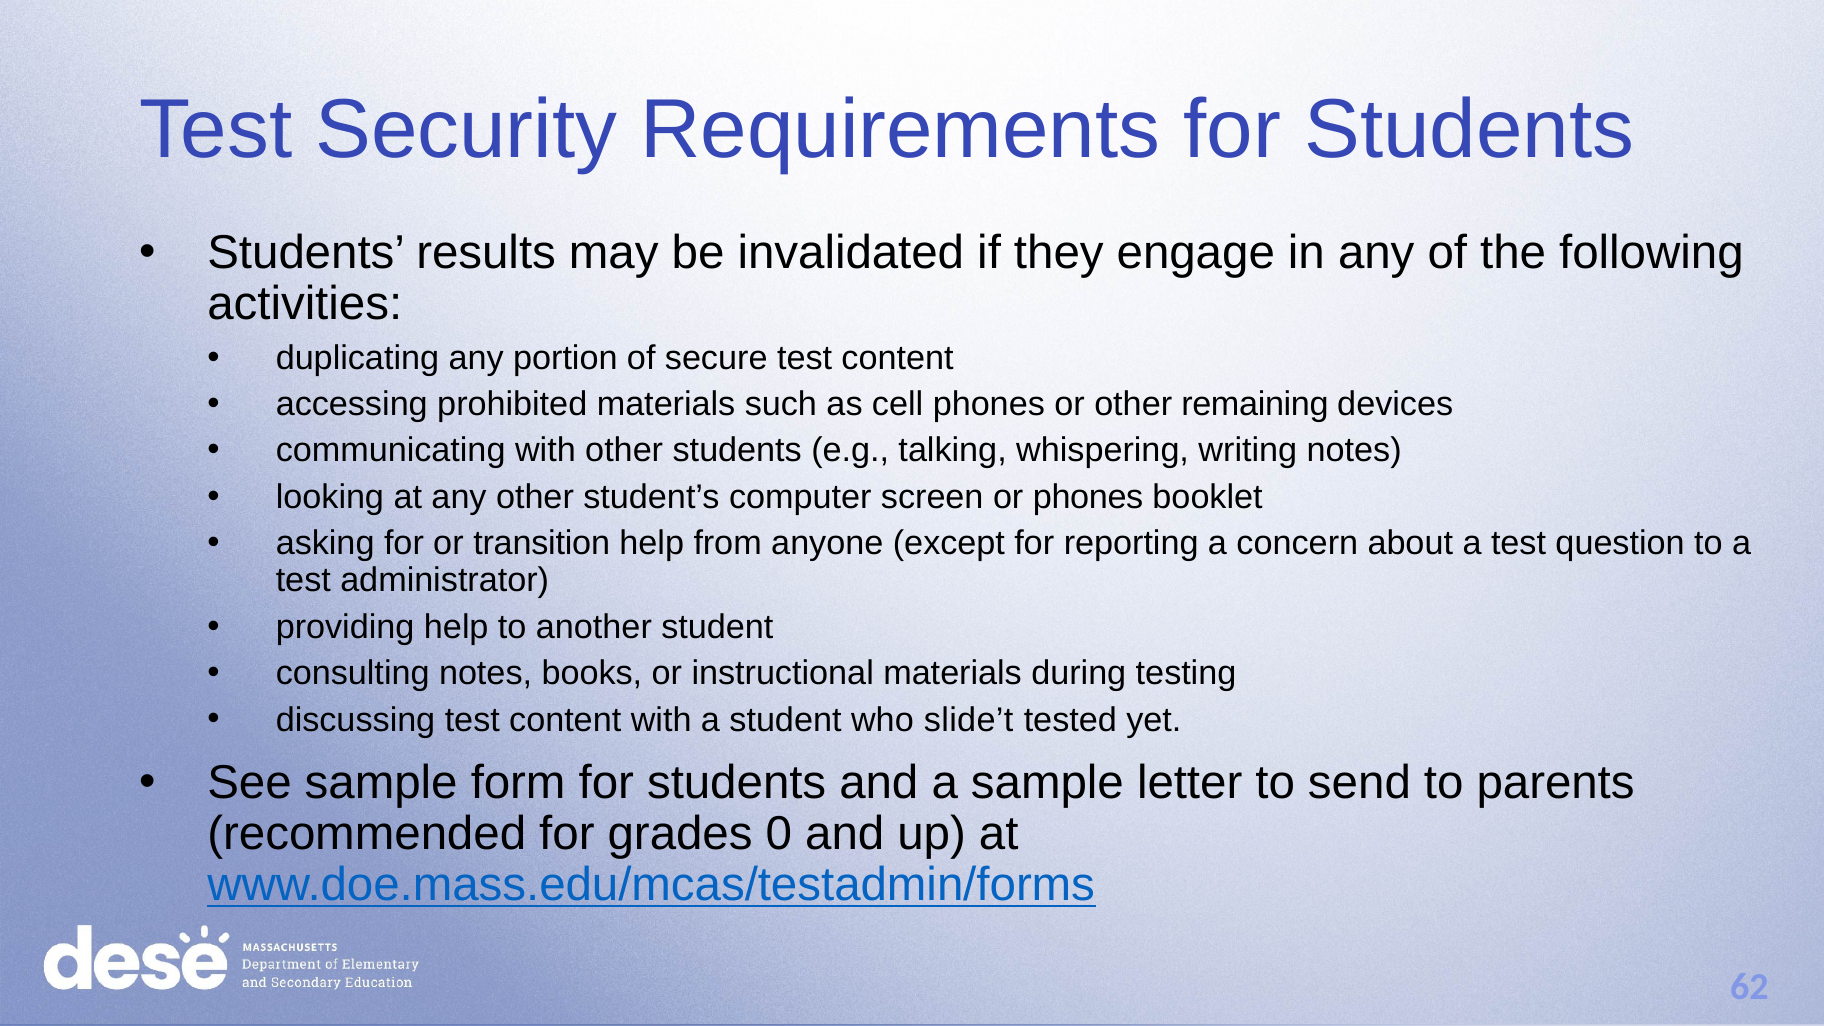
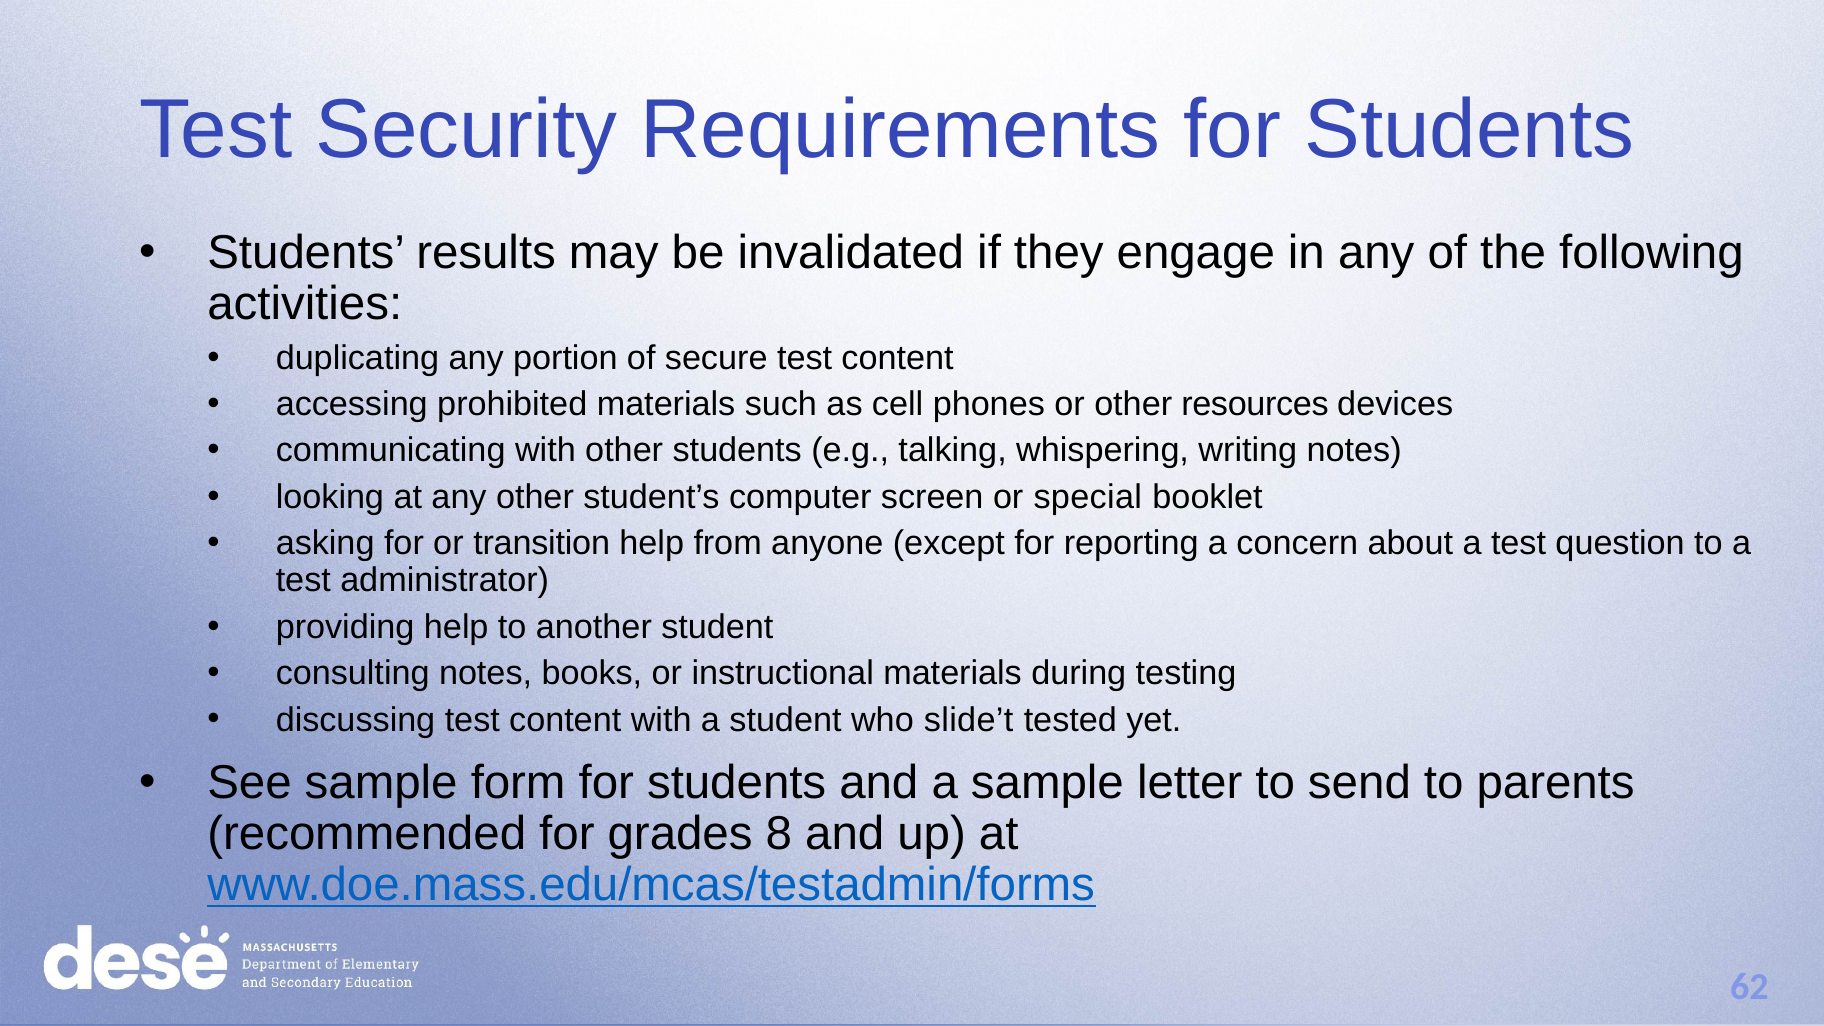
remaining: remaining -> resources
or phones: phones -> special
0: 0 -> 8
